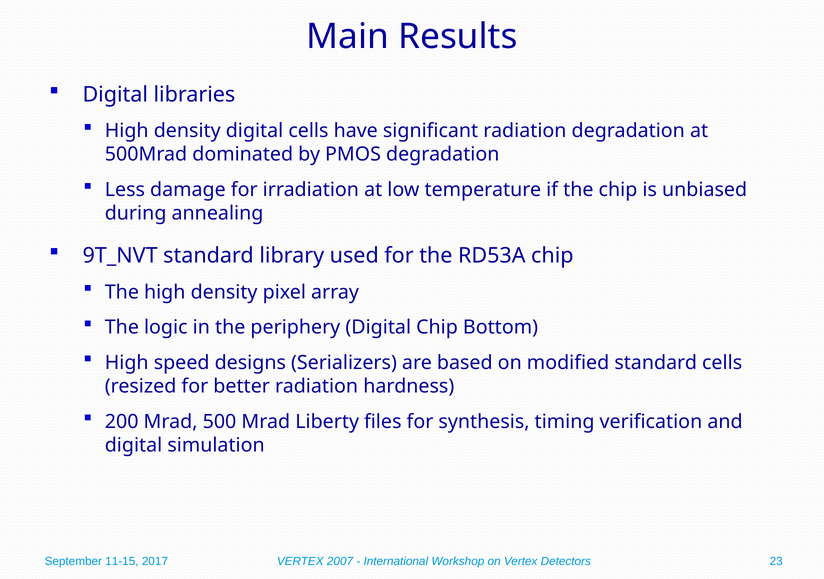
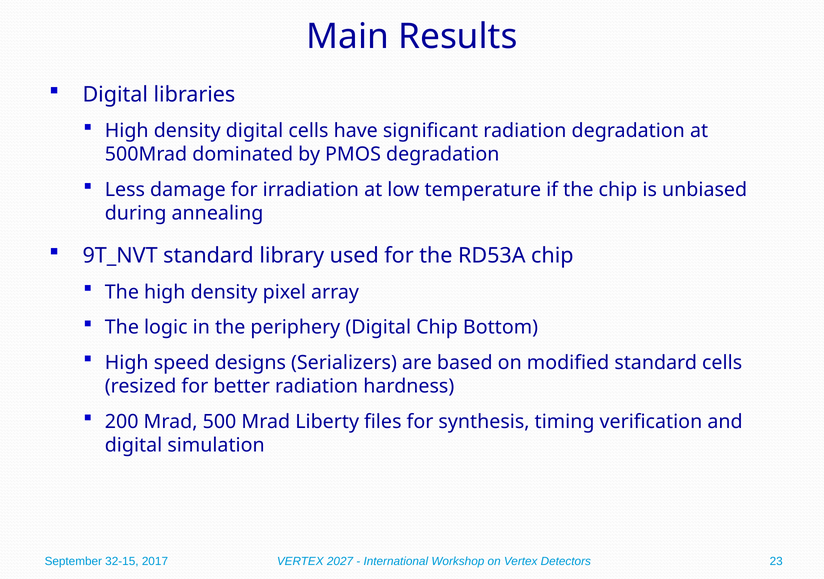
11-15: 11-15 -> 32-15
2007: 2007 -> 2027
